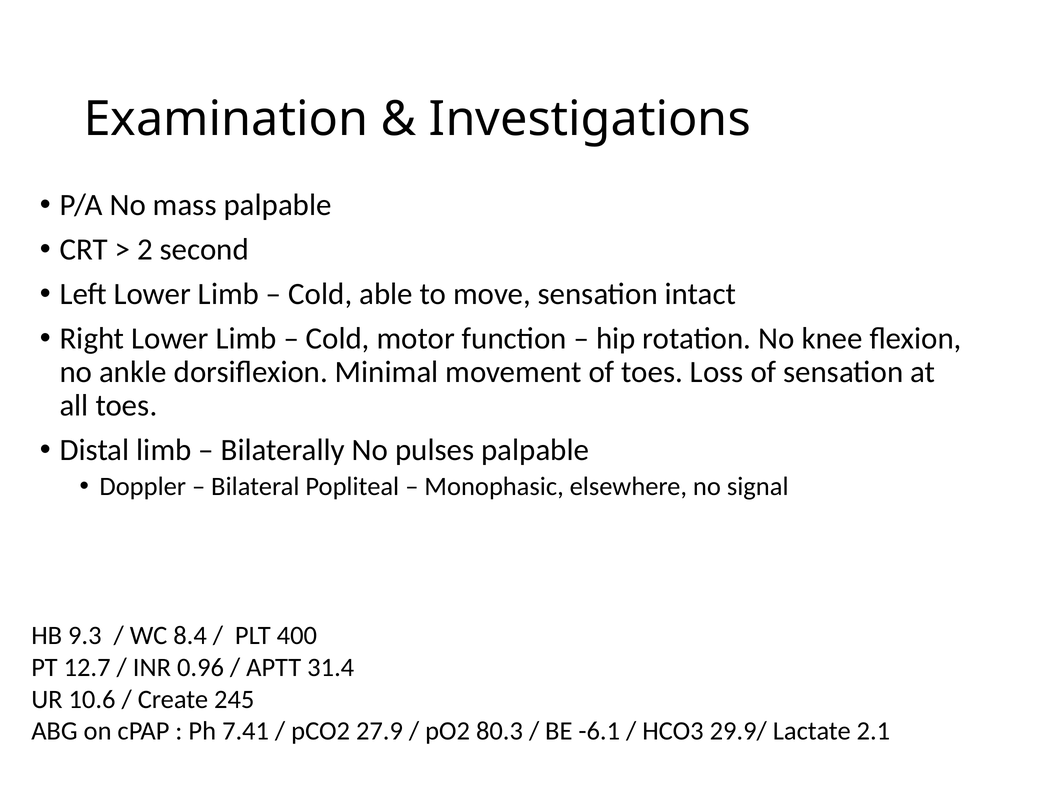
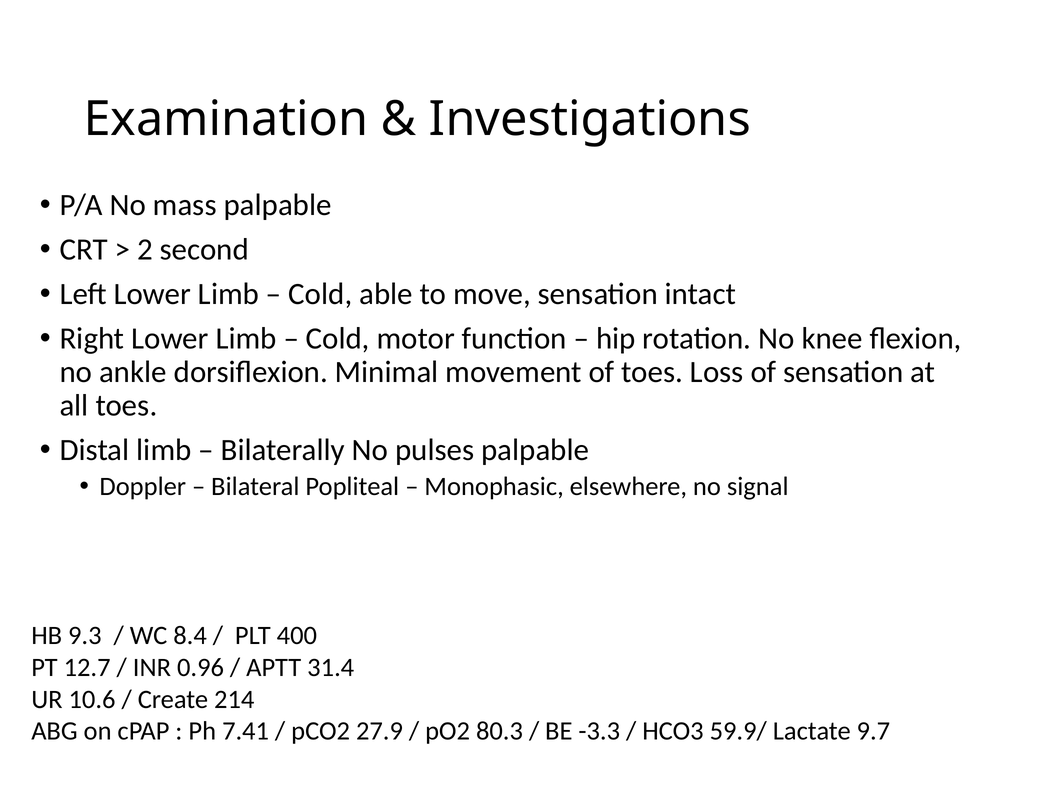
245: 245 -> 214
-6.1: -6.1 -> -3.3
29.9/: 29.9/ -> 59.9/
2.1: 2.1 -> 9.7
